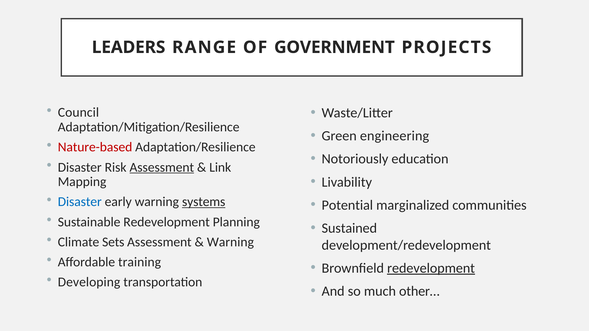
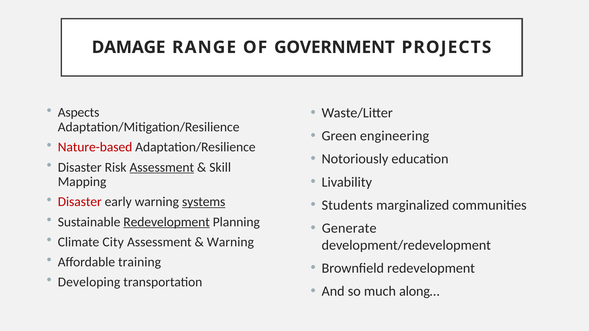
LEADERS: LEADERS -> DAMAGE
Council: Council -> Aspects
Link: Link -> Skill
Disaster at (80, 202) colour: blue -> red
Potential: Potential -> Students
Redevelopment at (167, 222) underline: none -> present
Sustained: Sustained -> Generate
Sets: Sets -> City
redevelopment at (431, 268) underline: present -> none
other…: other… -> along…
